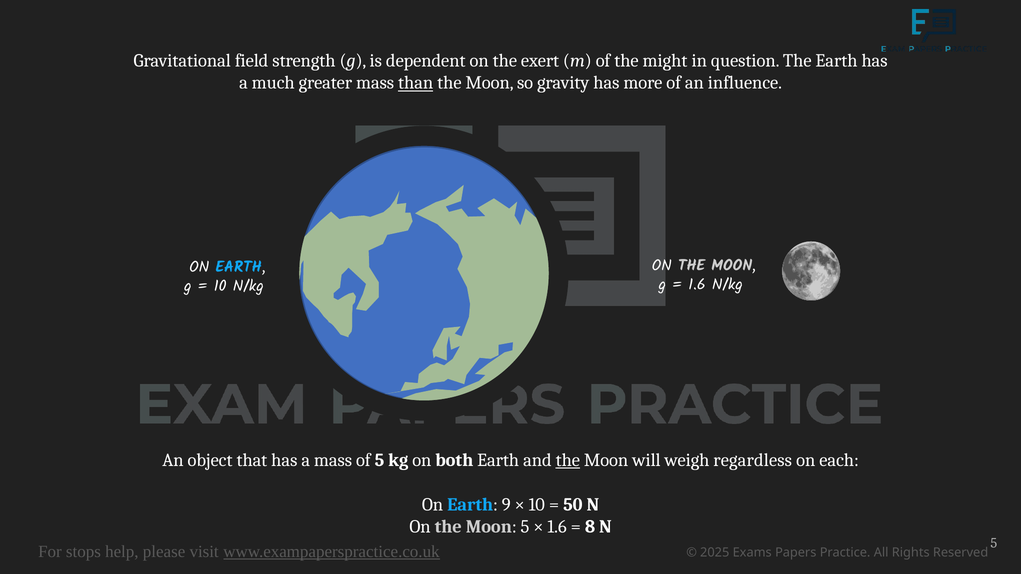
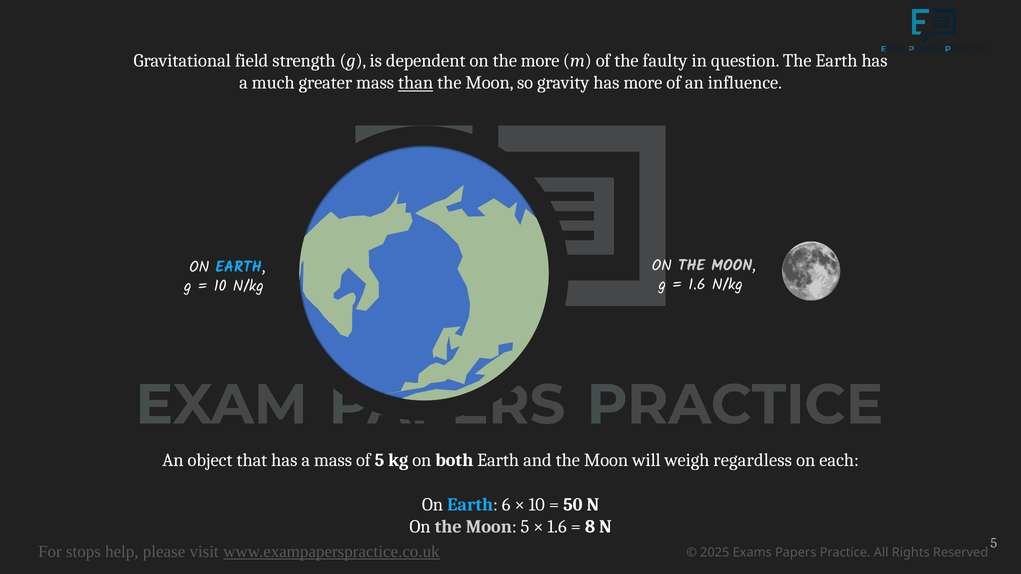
the exert: exert -> more
might: might -> faulty
the at (568, 460) underline: present -> none
9: 9 -> 6
